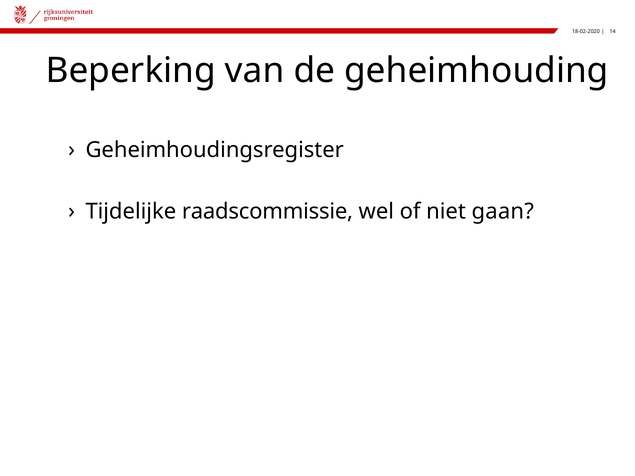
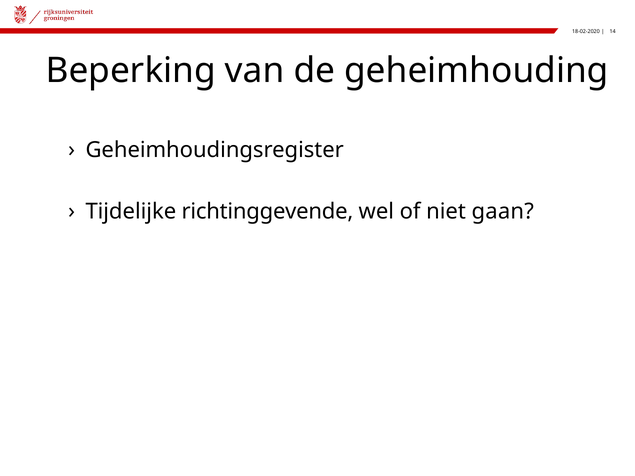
raadscommissie: raadscommissie -> richtinggevende
